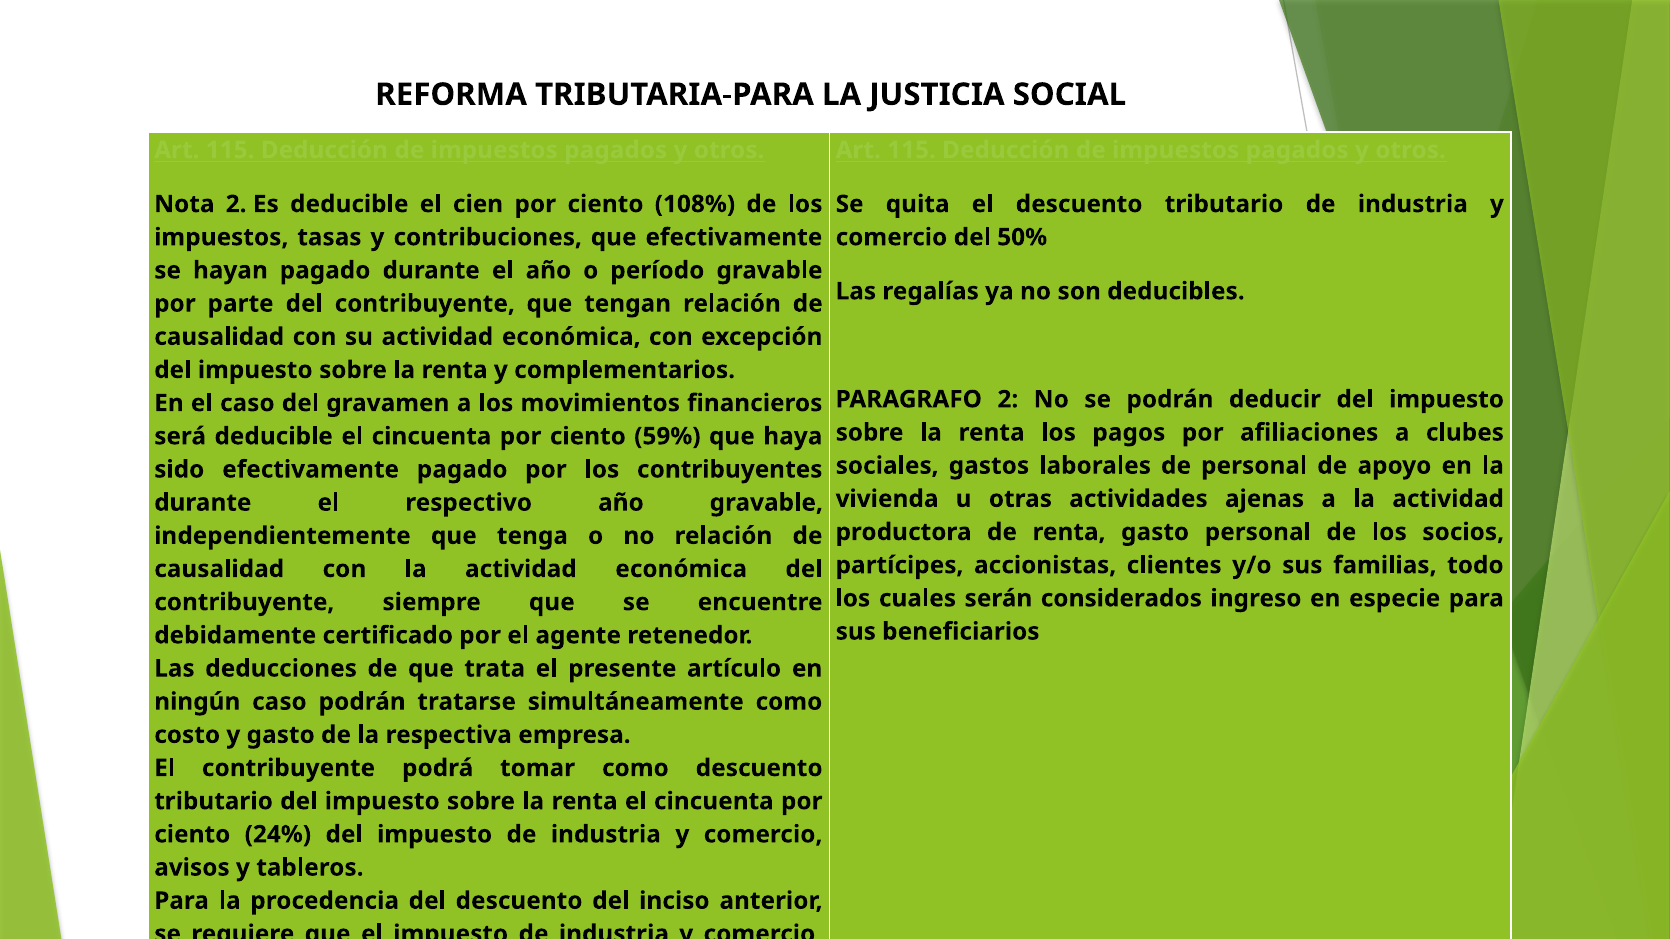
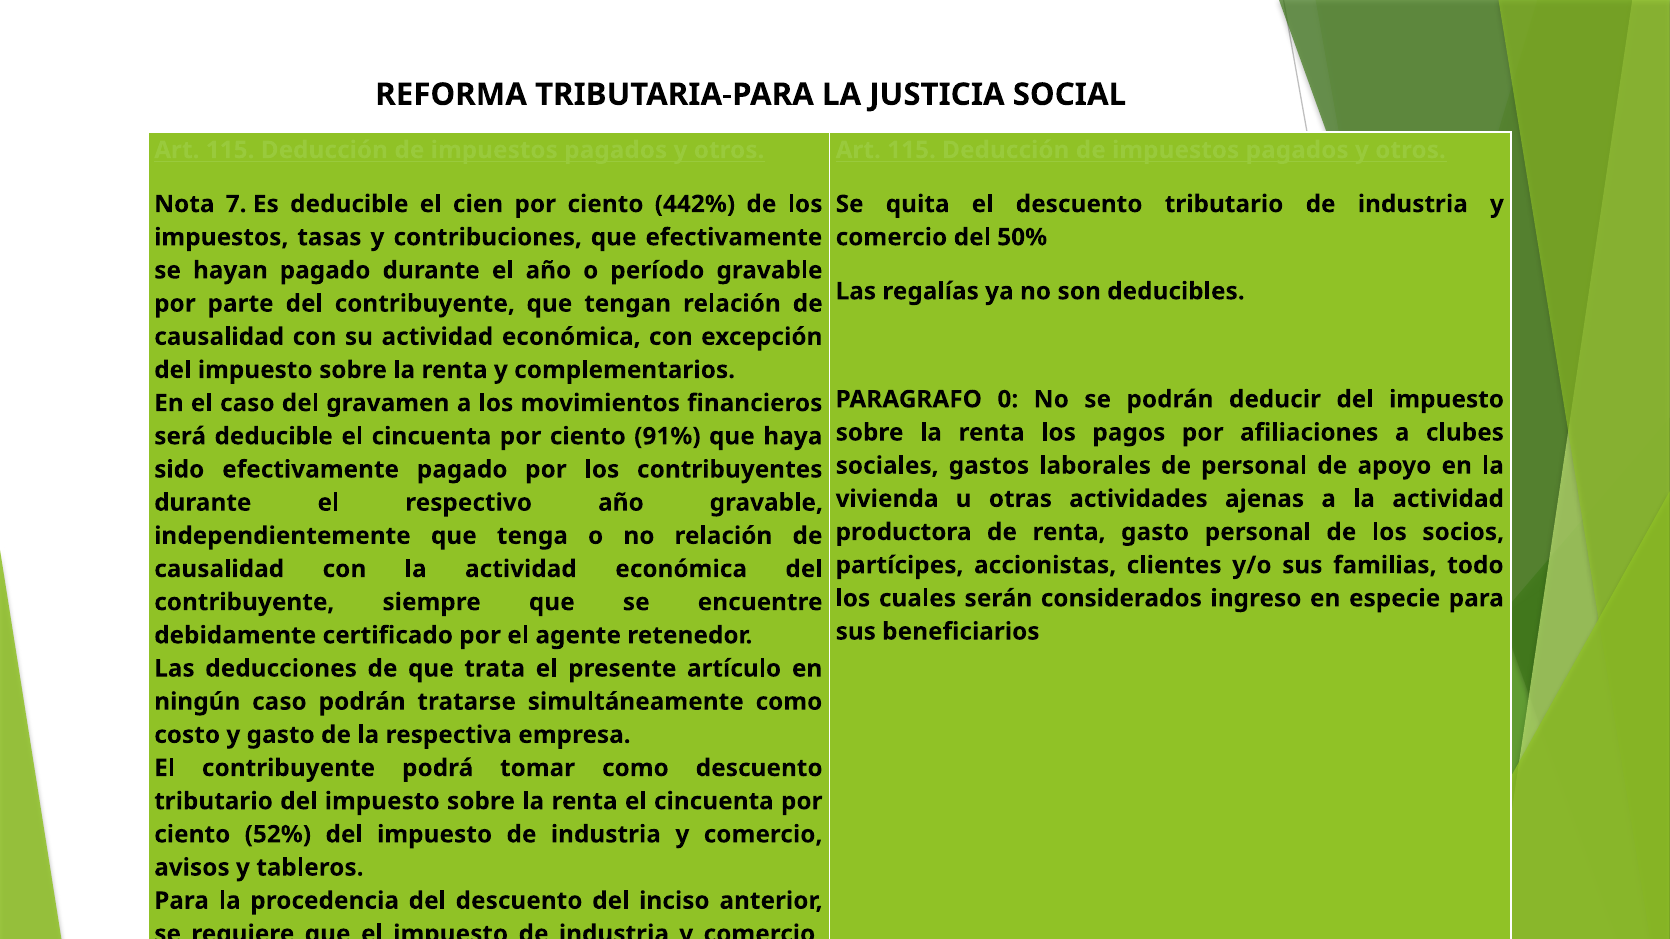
Nota 2: 2 -> 7
108%: 108% -> 442%
PARAGRAFO 2: 2 -> 0
59%: 59% -> 91%
24%: 24% -> 52%
